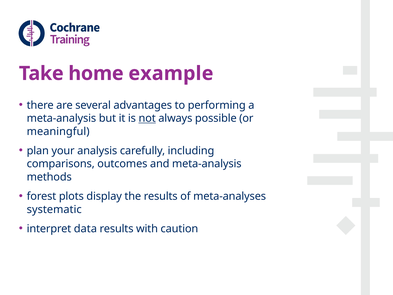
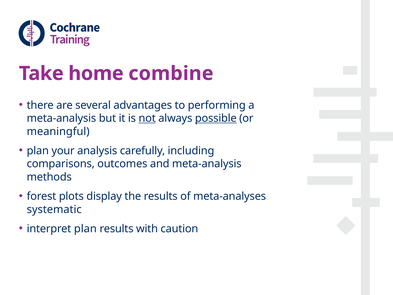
example: example -> combine
possible underline: none -> present
interpret data: data -> plan
